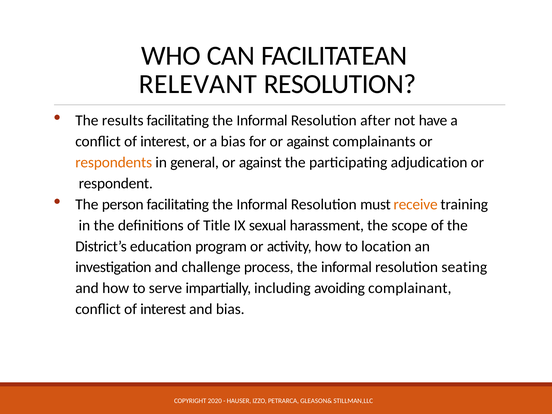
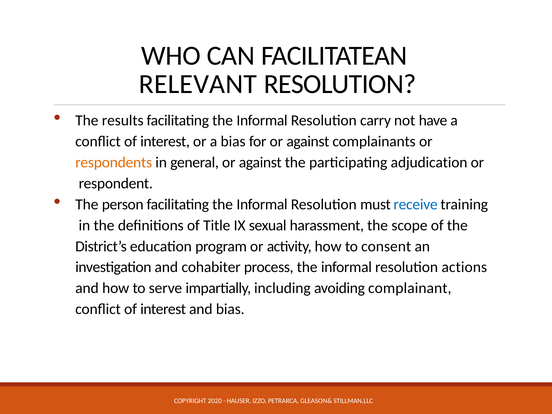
after: after -> carry
receive colour: orange -> blue
location: location -> consent
challenge: challenge -> cohabiter
seating: seating -> actions
